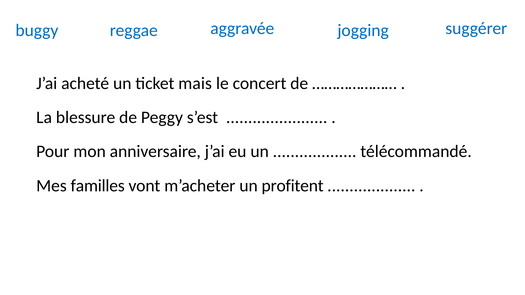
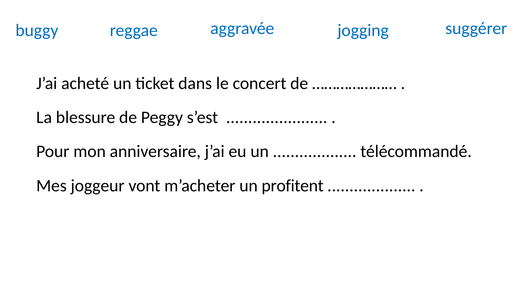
mais: mais -> dans
familles: familles -> joggeur
